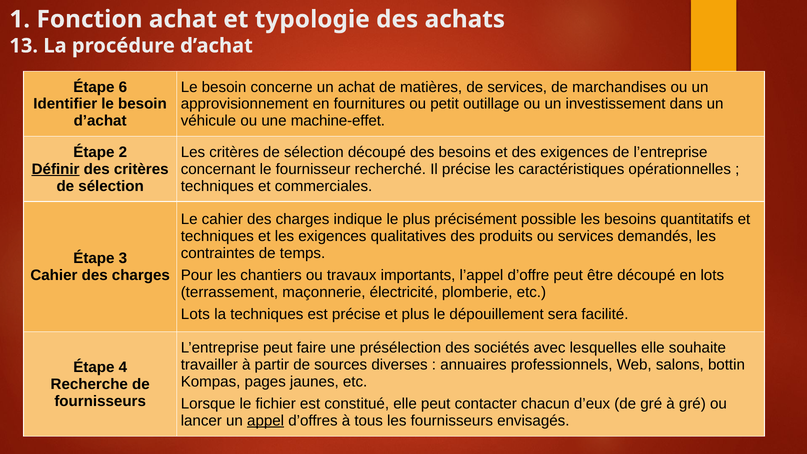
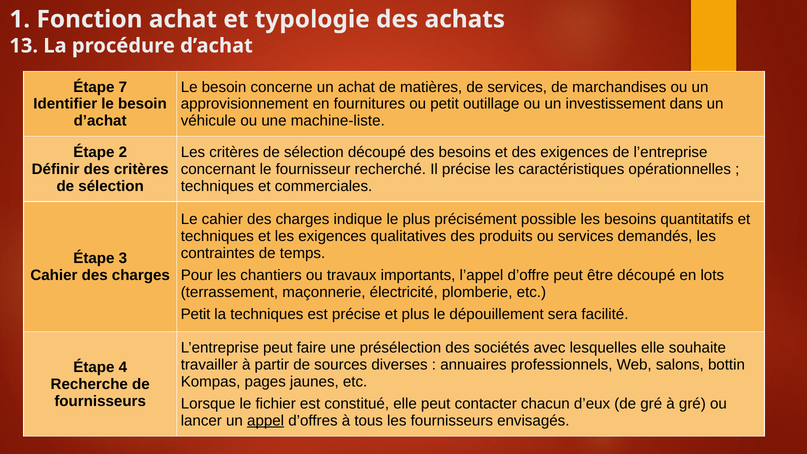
6: 6 -> 7
machine-effet: machine-effet -> machine-liste
Définir underline: present -> none
Lots at (195, 314): Lots -> Petit
